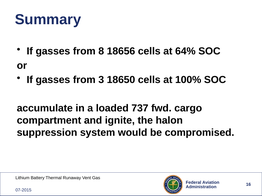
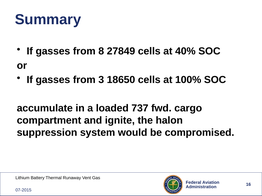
18656: 18656 -> 27849
64%: 64% -> 40%
